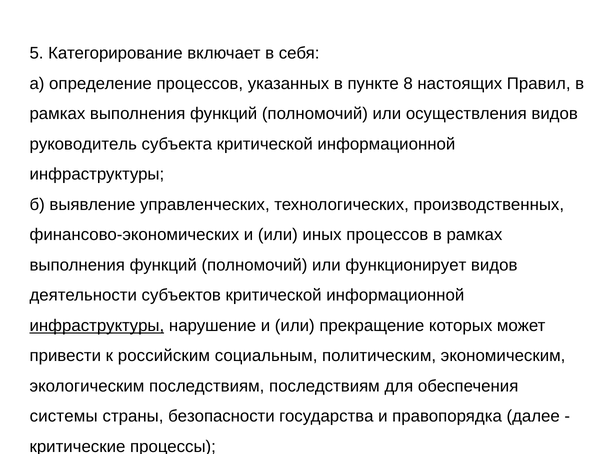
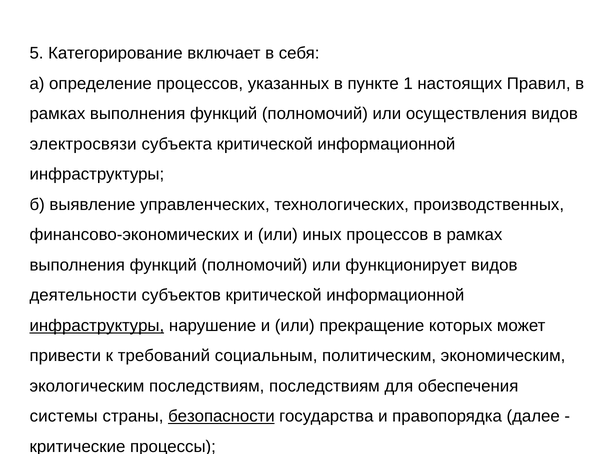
8: 8 -> 1
руководитель: руководитель -> электросвязи
российским: российским -> требований
безопасности underline: none -> present
